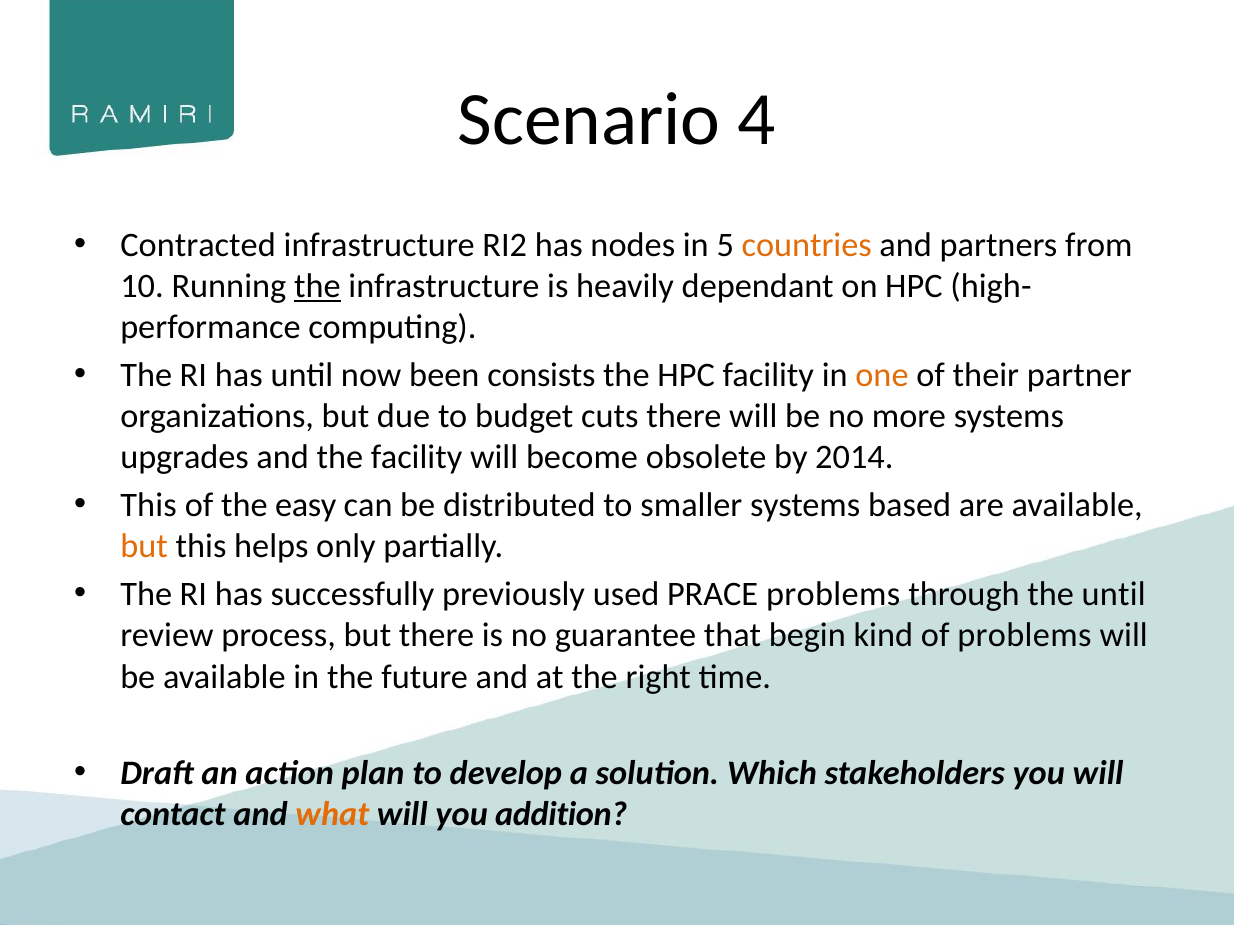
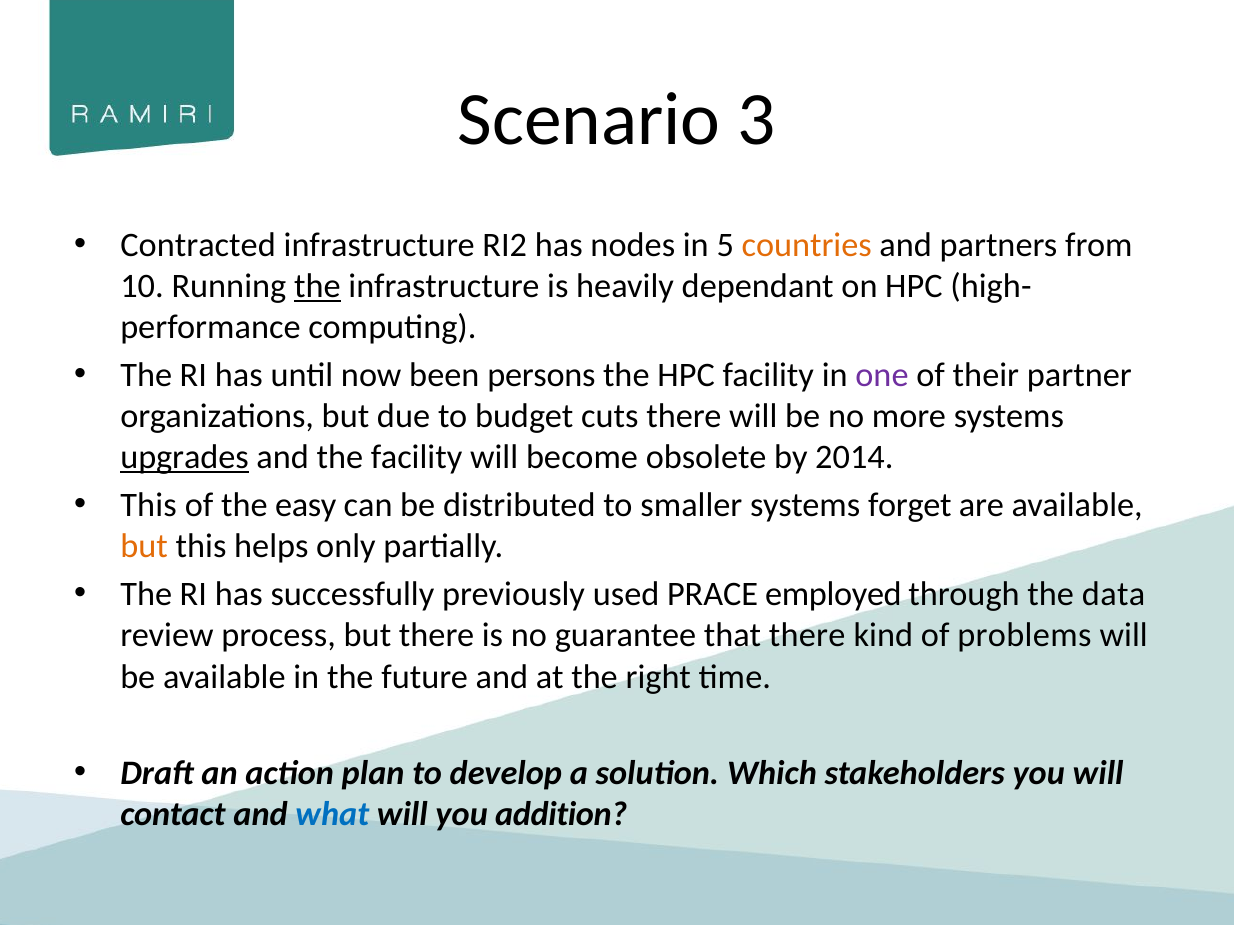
4: 4 -> 3
consists: consists -> persons
one colour: orange -> purple
upgrades underline: none -> present
based: based -> forget
PRACE problems: problems -> employed
the until: until -> data
that begin: begin -> there
what colour: orange -> blue
